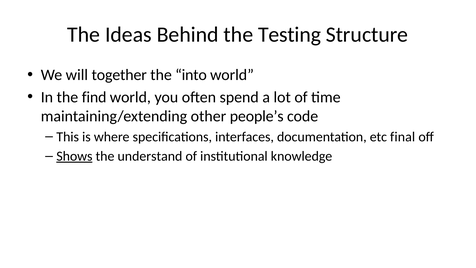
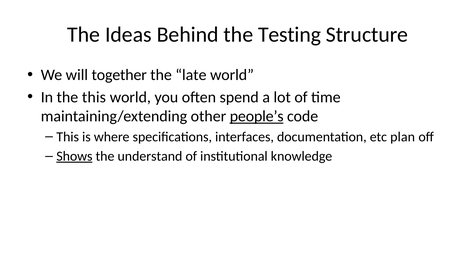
into: into -> late
the find: find -> this
people’s underline: none -> present
final: final -> plan
